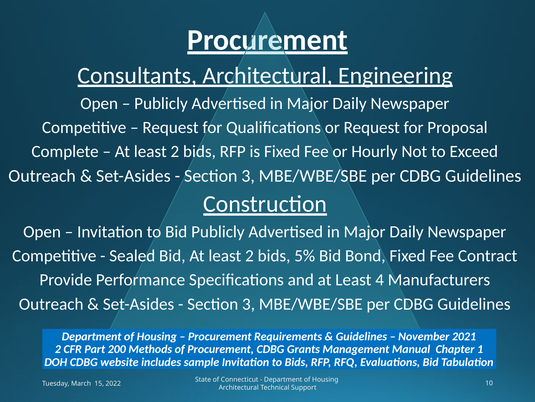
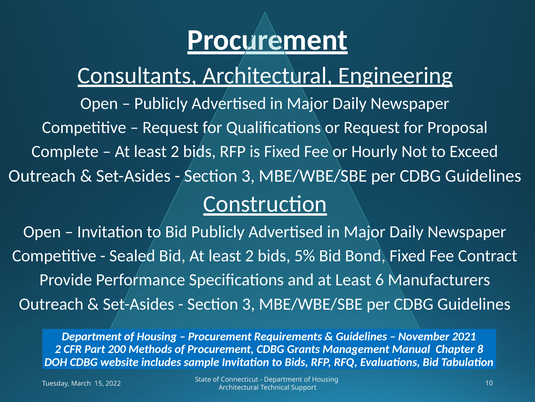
4: 4 -> 6
1: 1 -> 8
